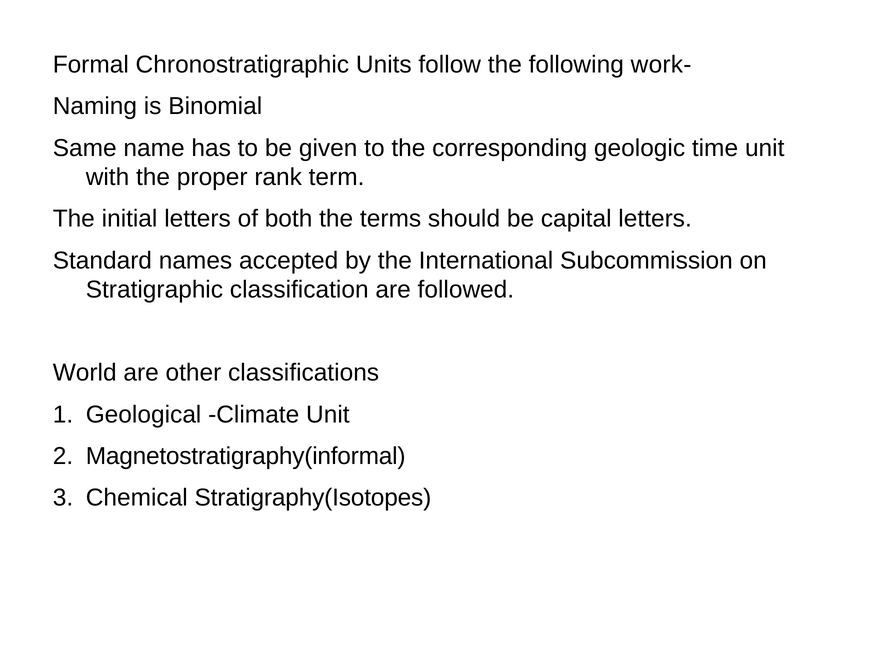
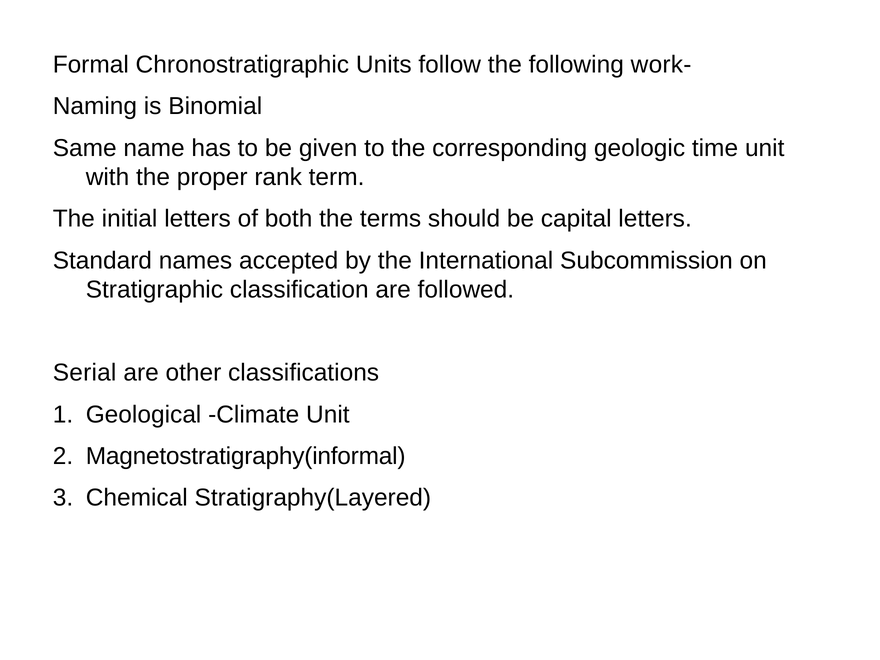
World: World -> Serial
Stratigraphy(Isotopes: Stratigraphy(Isotopes -> Stratigraphy(Layered
